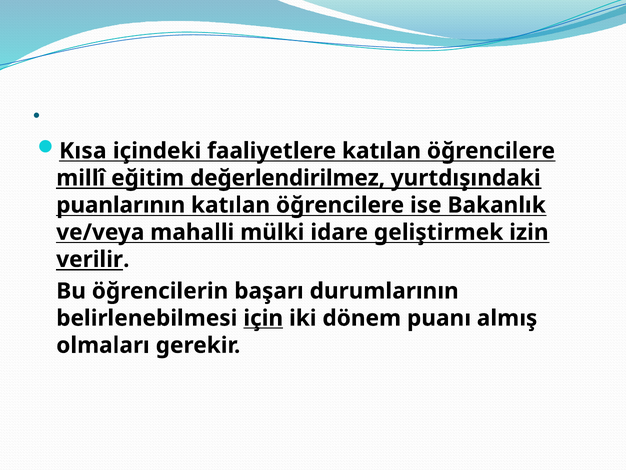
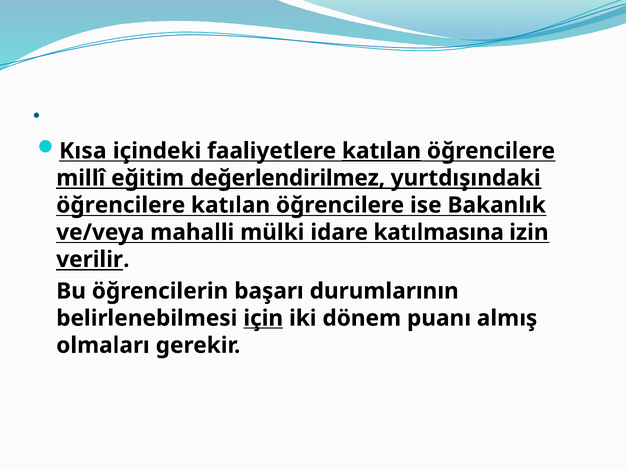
katılan at (382, 151) underline: none -> present
puanlarının at (121, 205): puanlarının -> öğrencilere
geliştirmek: geliştirmek -> katılmasına
